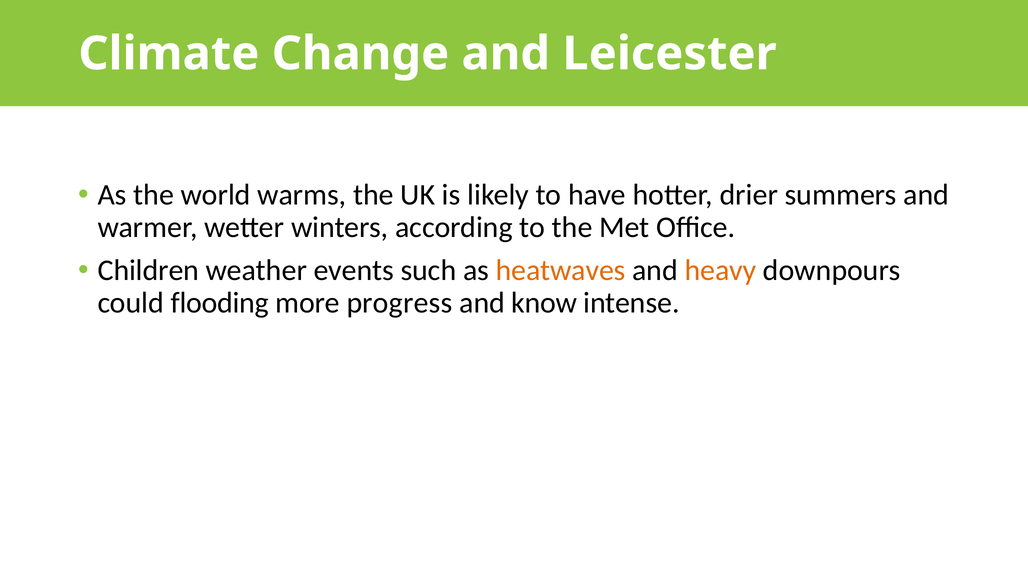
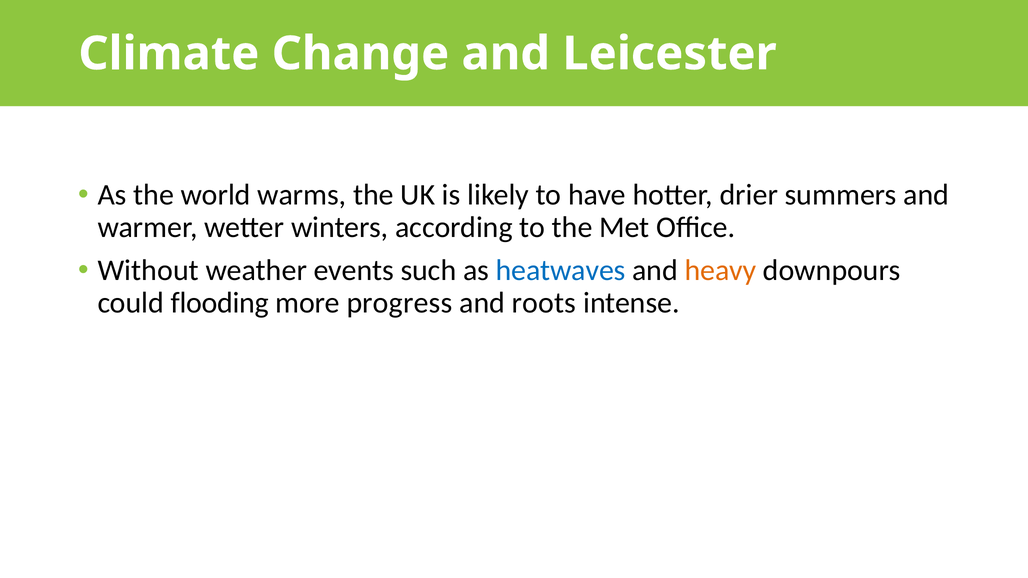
Children: Children -> Without
heatwaves colour: orange -> blue
know: know -> roots
